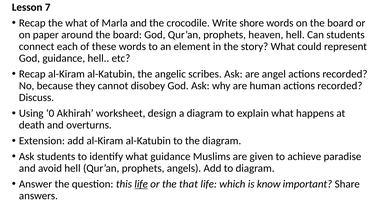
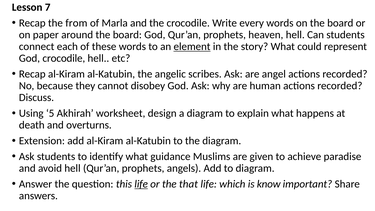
the what: what -> from
shore: shore -> every
element underline: none -> present
God guidance: guidance -> crocodile
0: 0 -> 5
